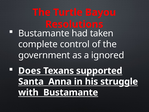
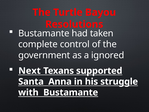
Does: Does -> Next
